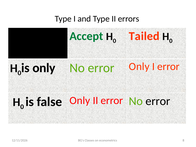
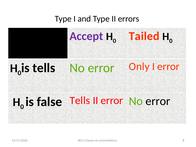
Accept colour: green -> purple
is only: only -> tells
false Only: Only -> Tells
